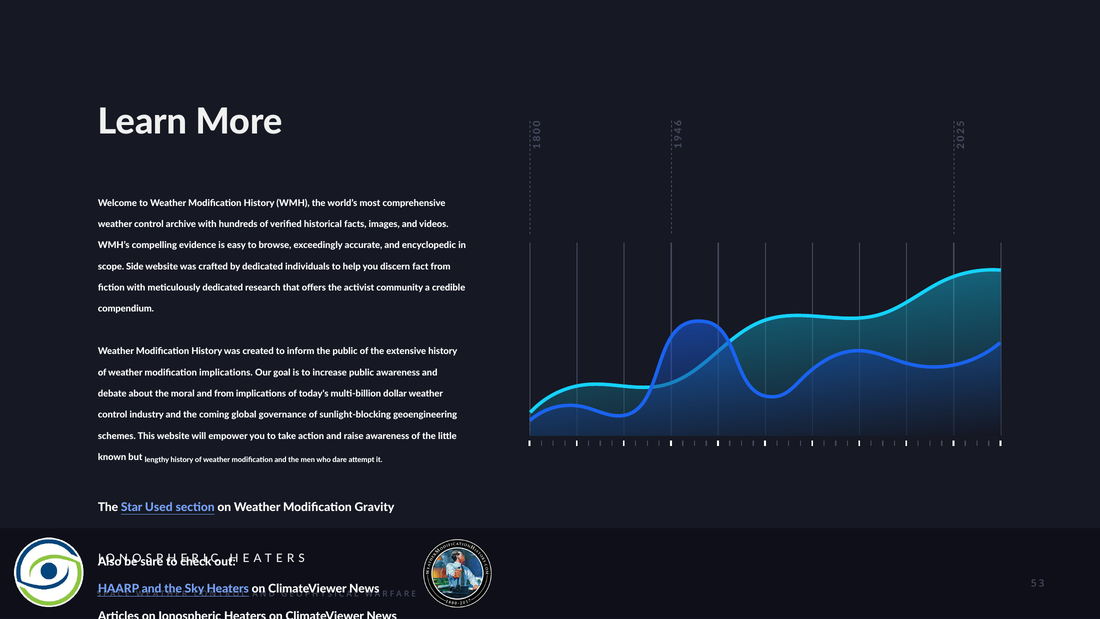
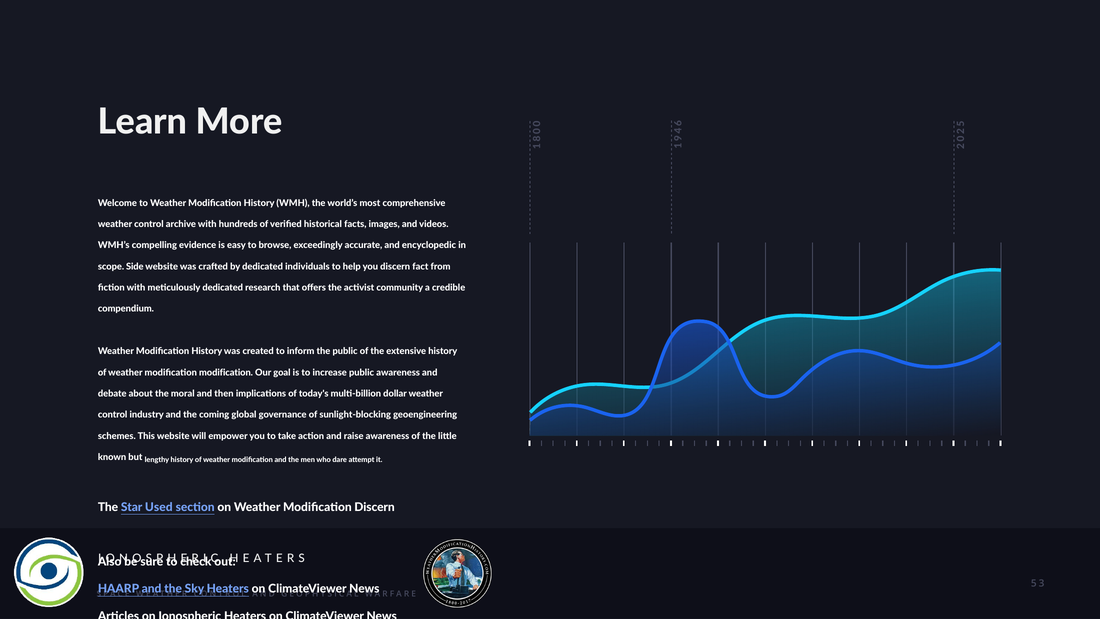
modification implications: implications -> modification
and from: from -> then
Modification Gravity: Gravity -> Discern
